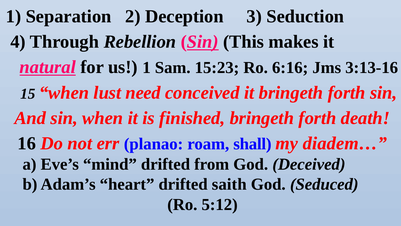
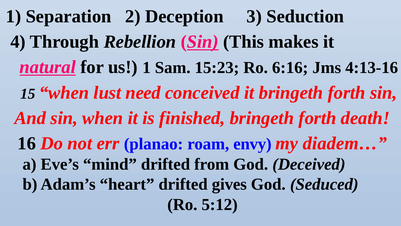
3:13-16: 3:13-16 -> 4:13-16
shall: shall -> envy
saith: saith -> gives
